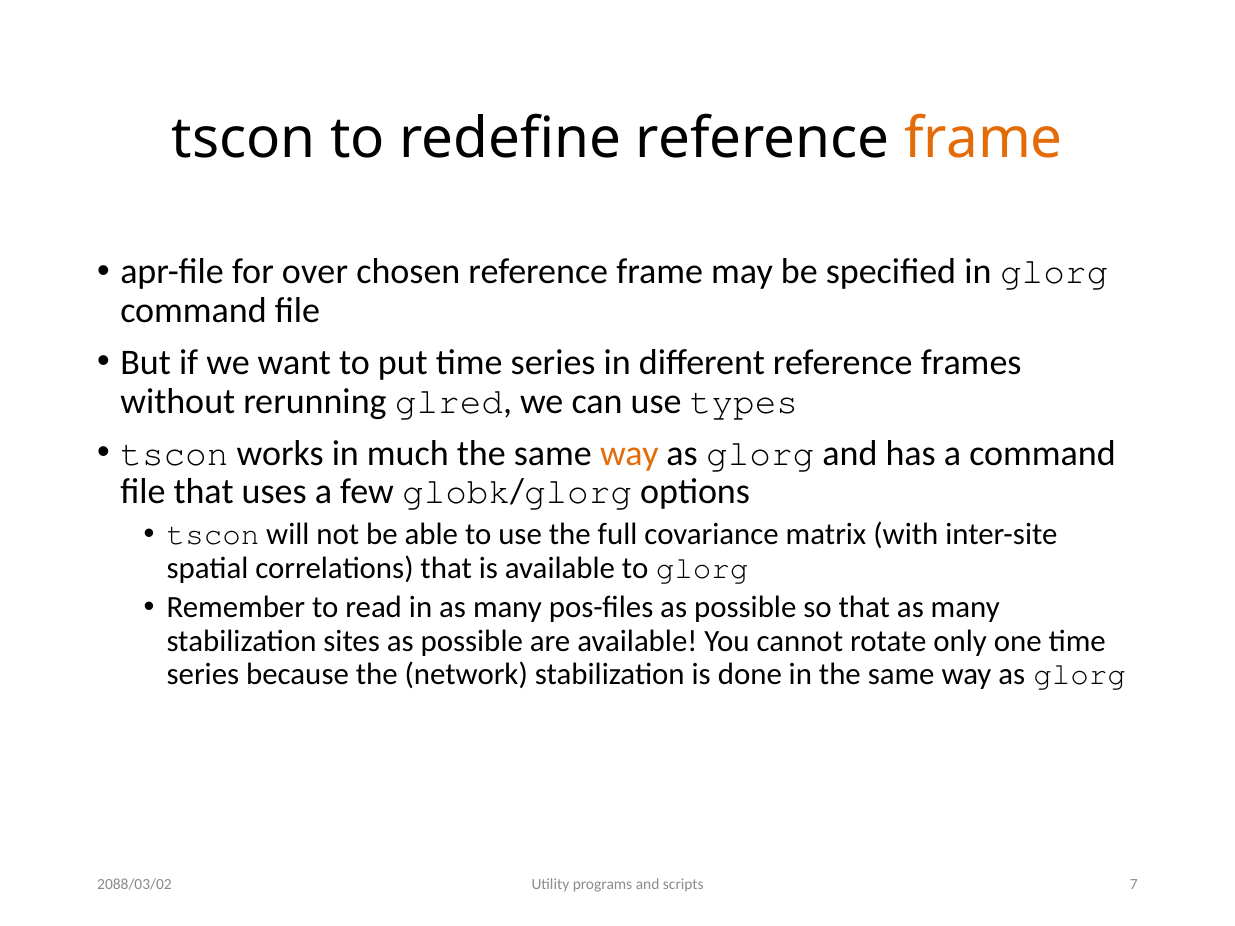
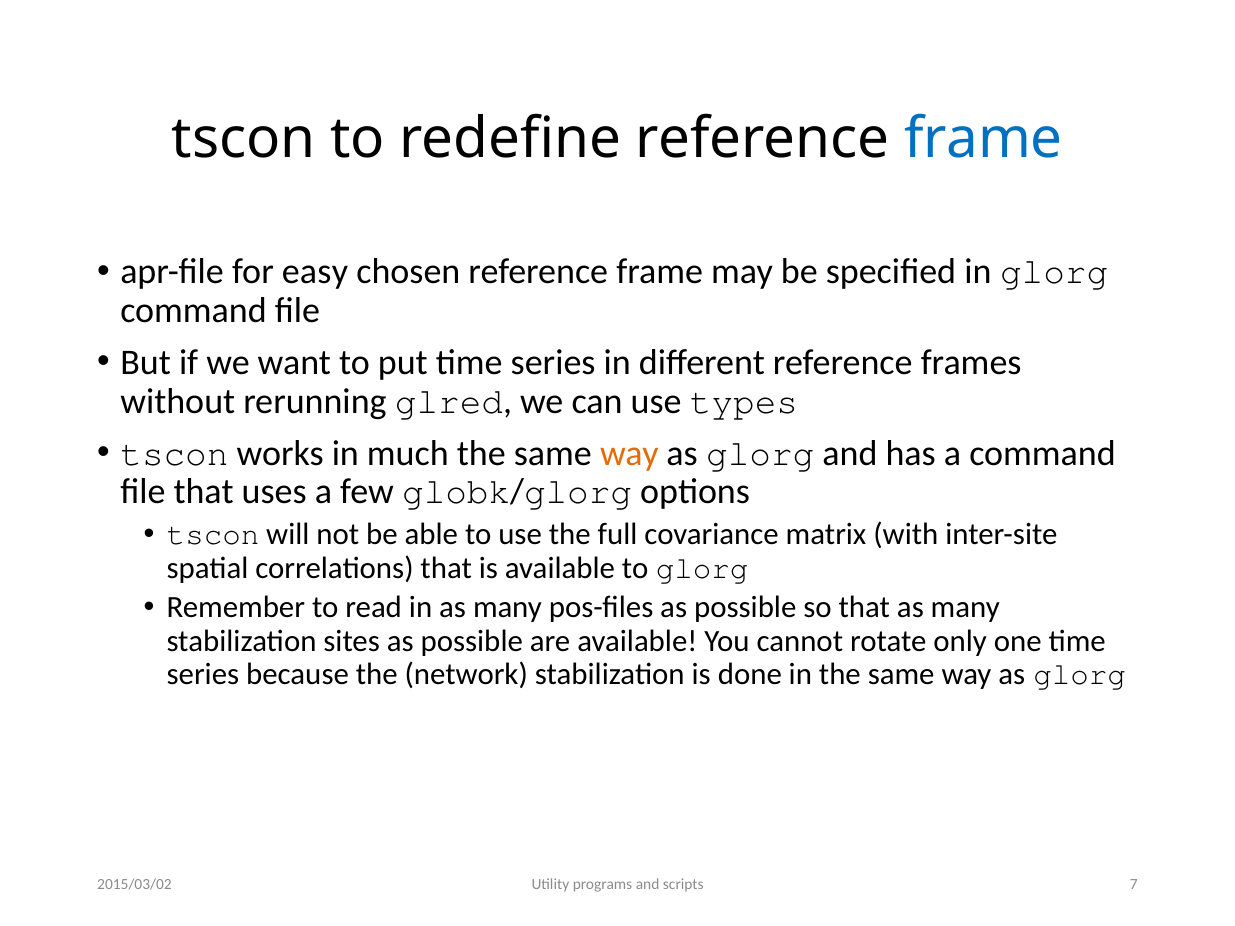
frame at (984, 138) colour: orange -> blue
over: over -> easy
2088/03/02: 2088/03/02 -> 2015/03/02
